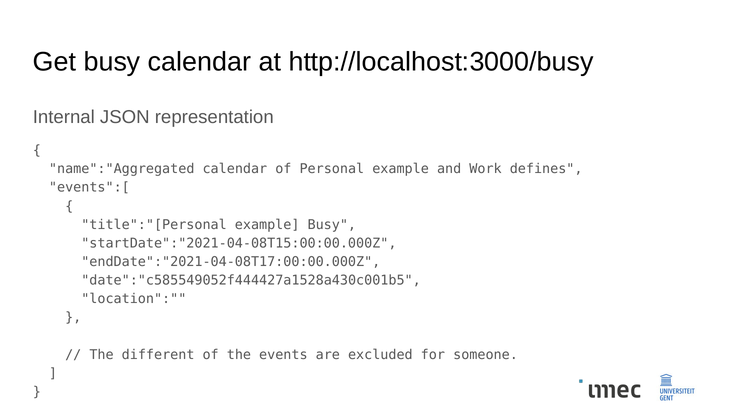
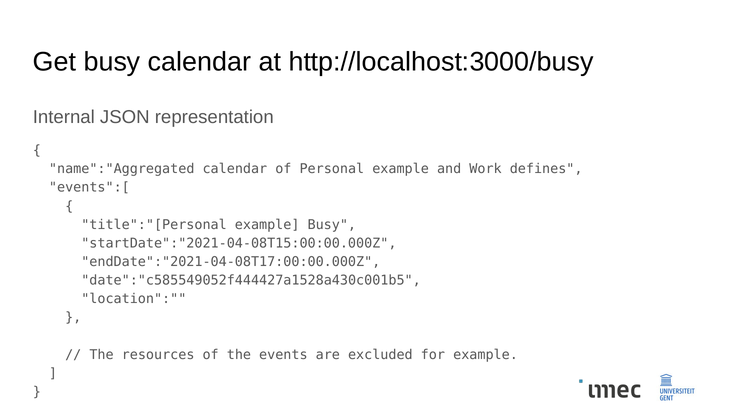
different: different -> resources
for someone: someone -> example
